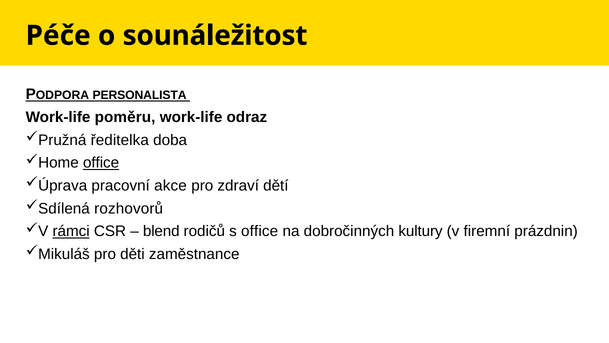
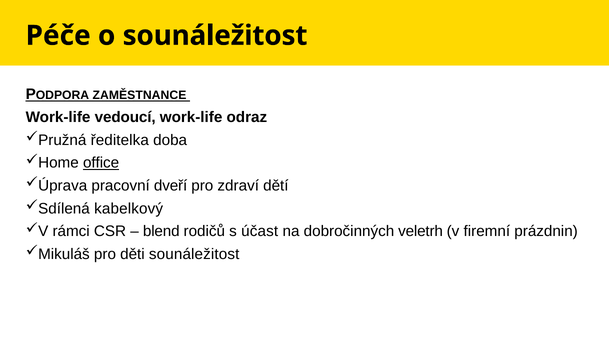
PERSONALISTA: PERSONALISTA -> ZAMĚSTNANCE
poměru: poměru -> vedoucí
akce: akce -> dveří
rozhovorů: rozhovorů -> kabelkový
rámci underline: present -> none
s office: office -> účast
kultury: kultury -> veletrh
děti zaměstnance: zaměstnance -> sounáležitost
